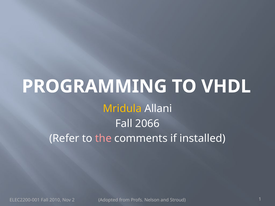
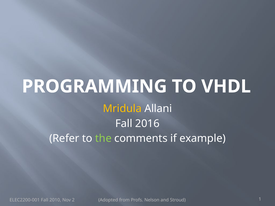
2066: 2066 -> 2016
the colour: pink -> light green
installed: installed -> example
